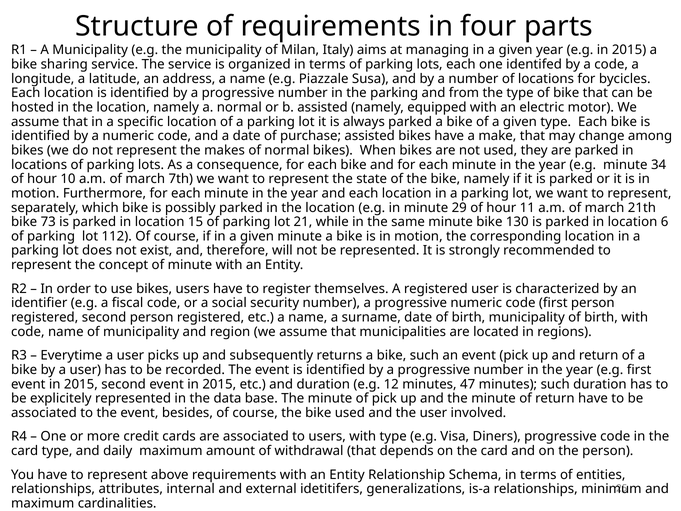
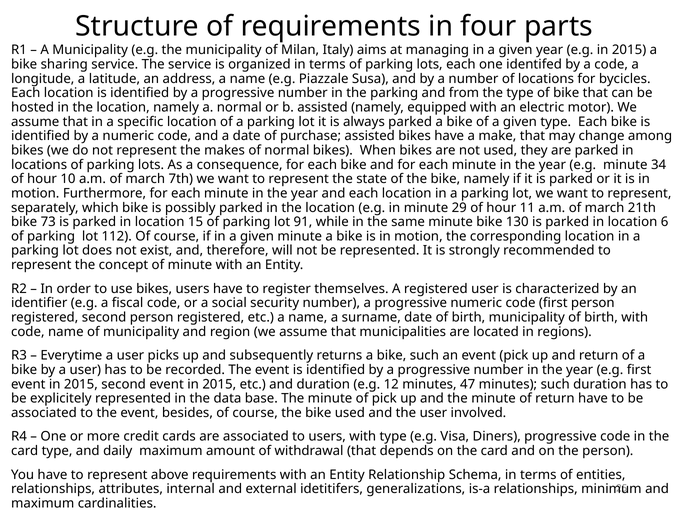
21: 21 -> 91
